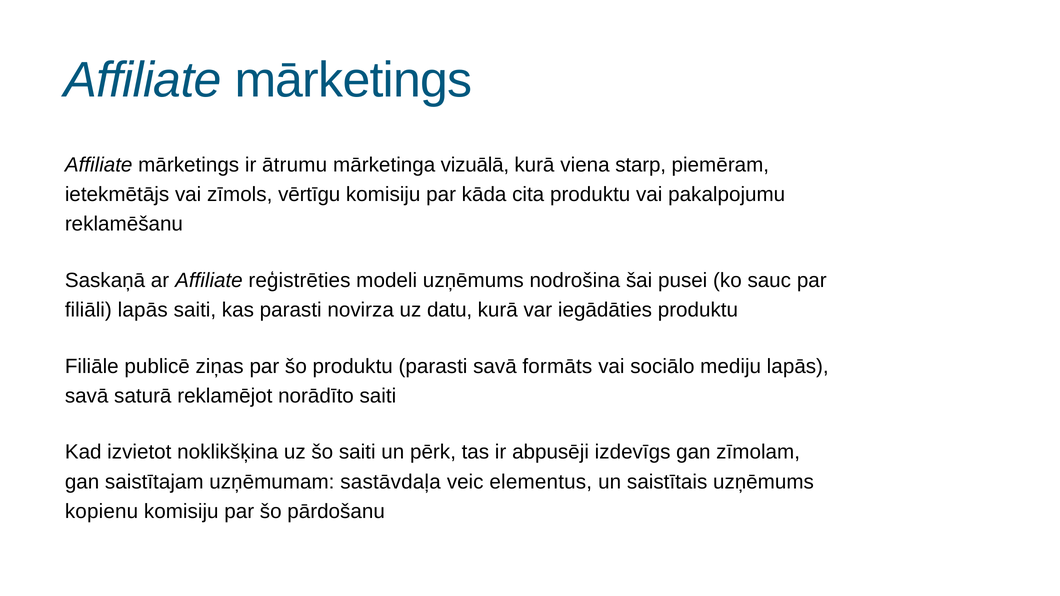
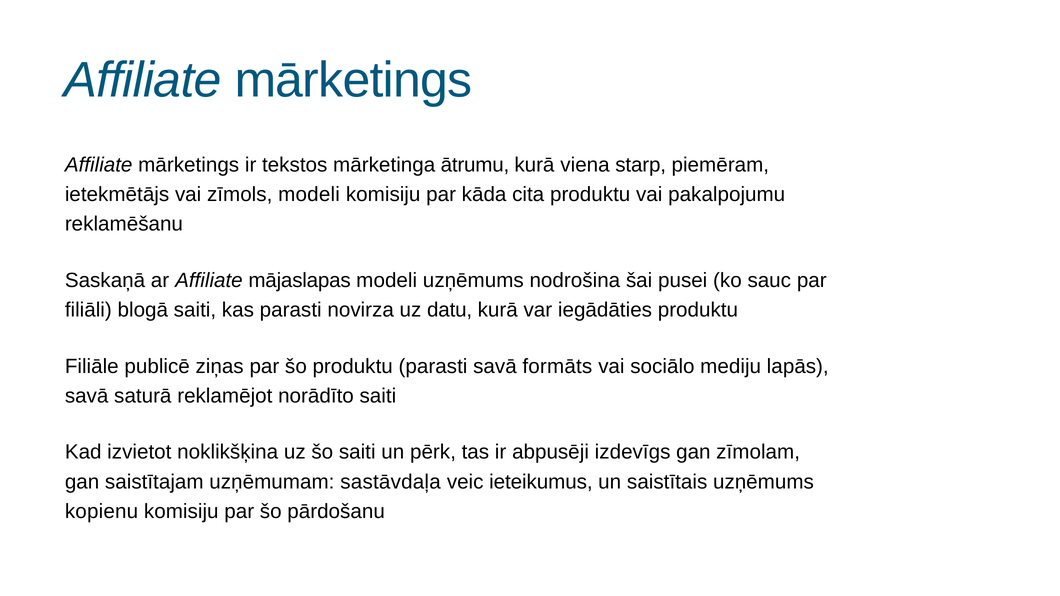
ātrumu: ātrumu -> tekstos
vizuālā: vizuālā -> ātrumu
zīmols vērtīgu: vērtīgu -> modeli
reģistrēties: reģistrēties -> mājaslapas
filiāli lapās: lapās -> blogā
elementus: elementus -> ieteikumus
